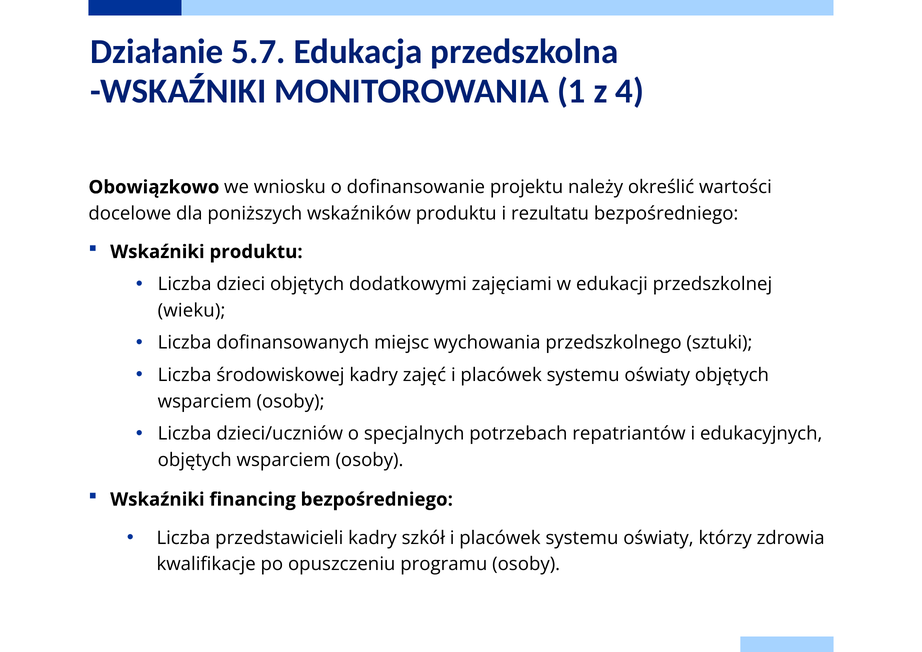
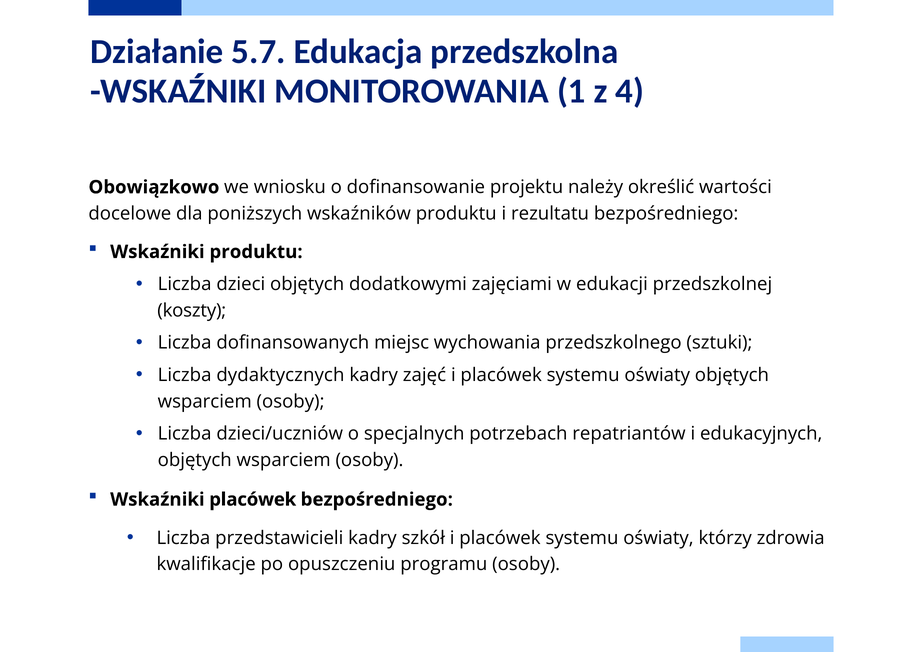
wieku: wieku -> koszty
środowiskowej: środowiskowej -> dydaktycznych
Wskaźniki financing: financing -> placówek
